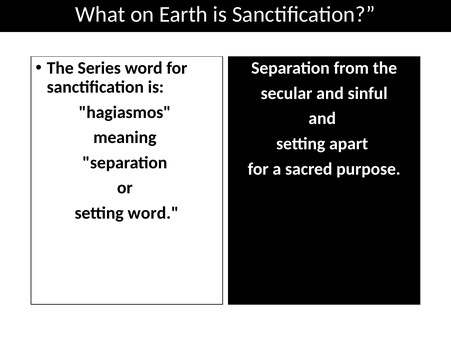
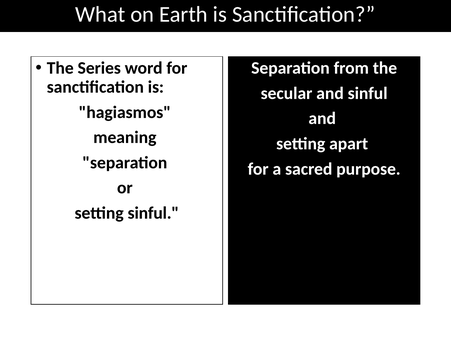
setting word: word -> sinful
